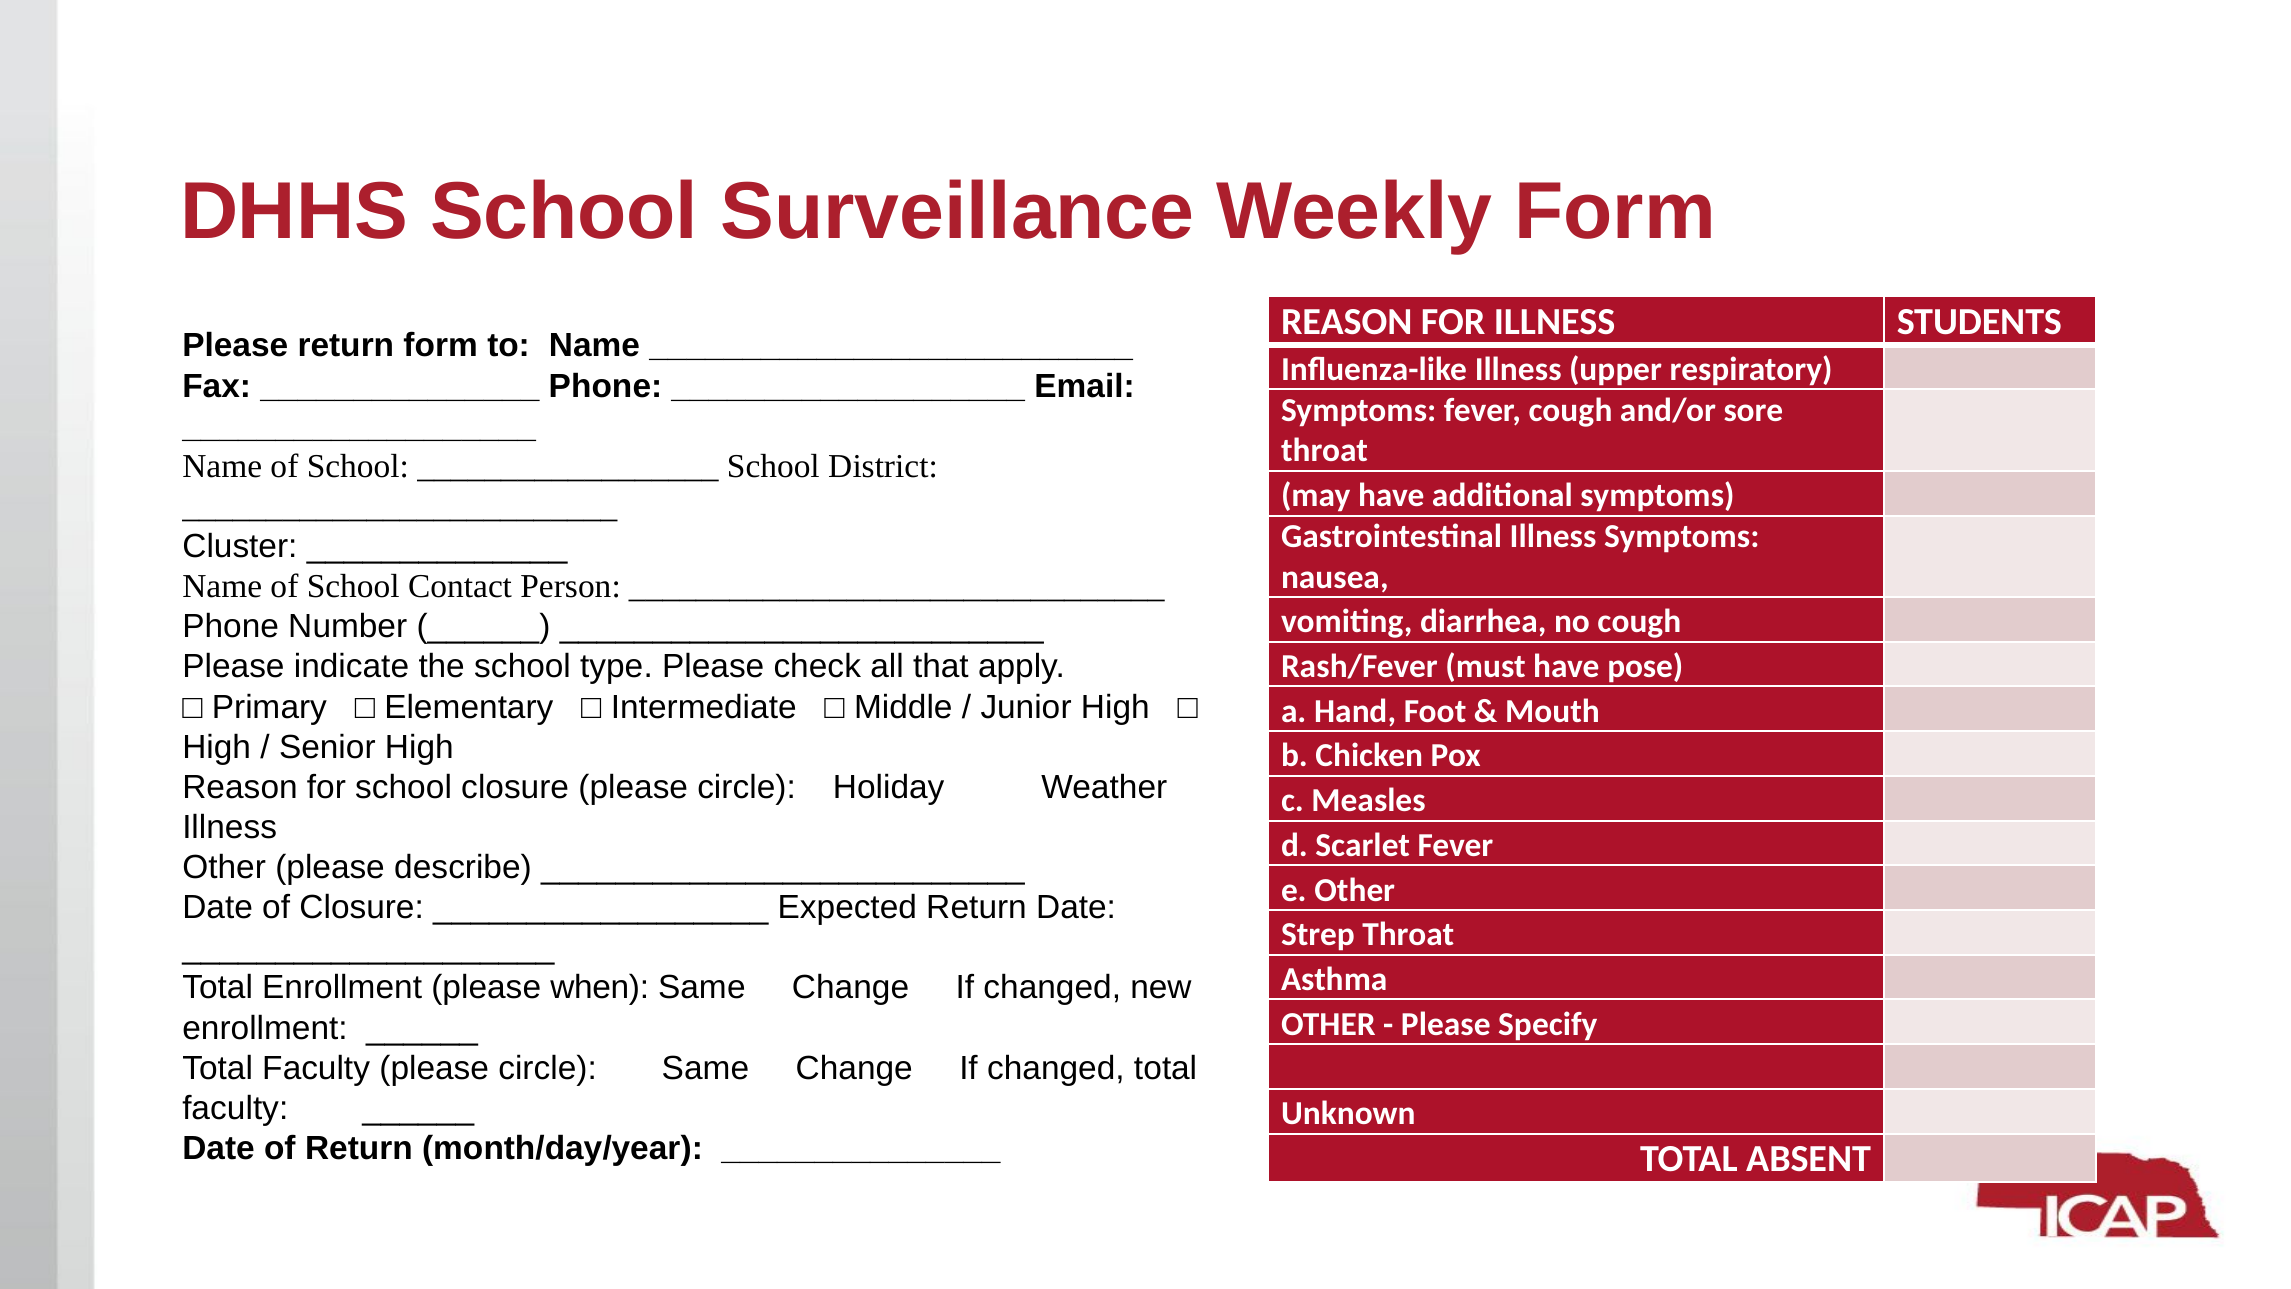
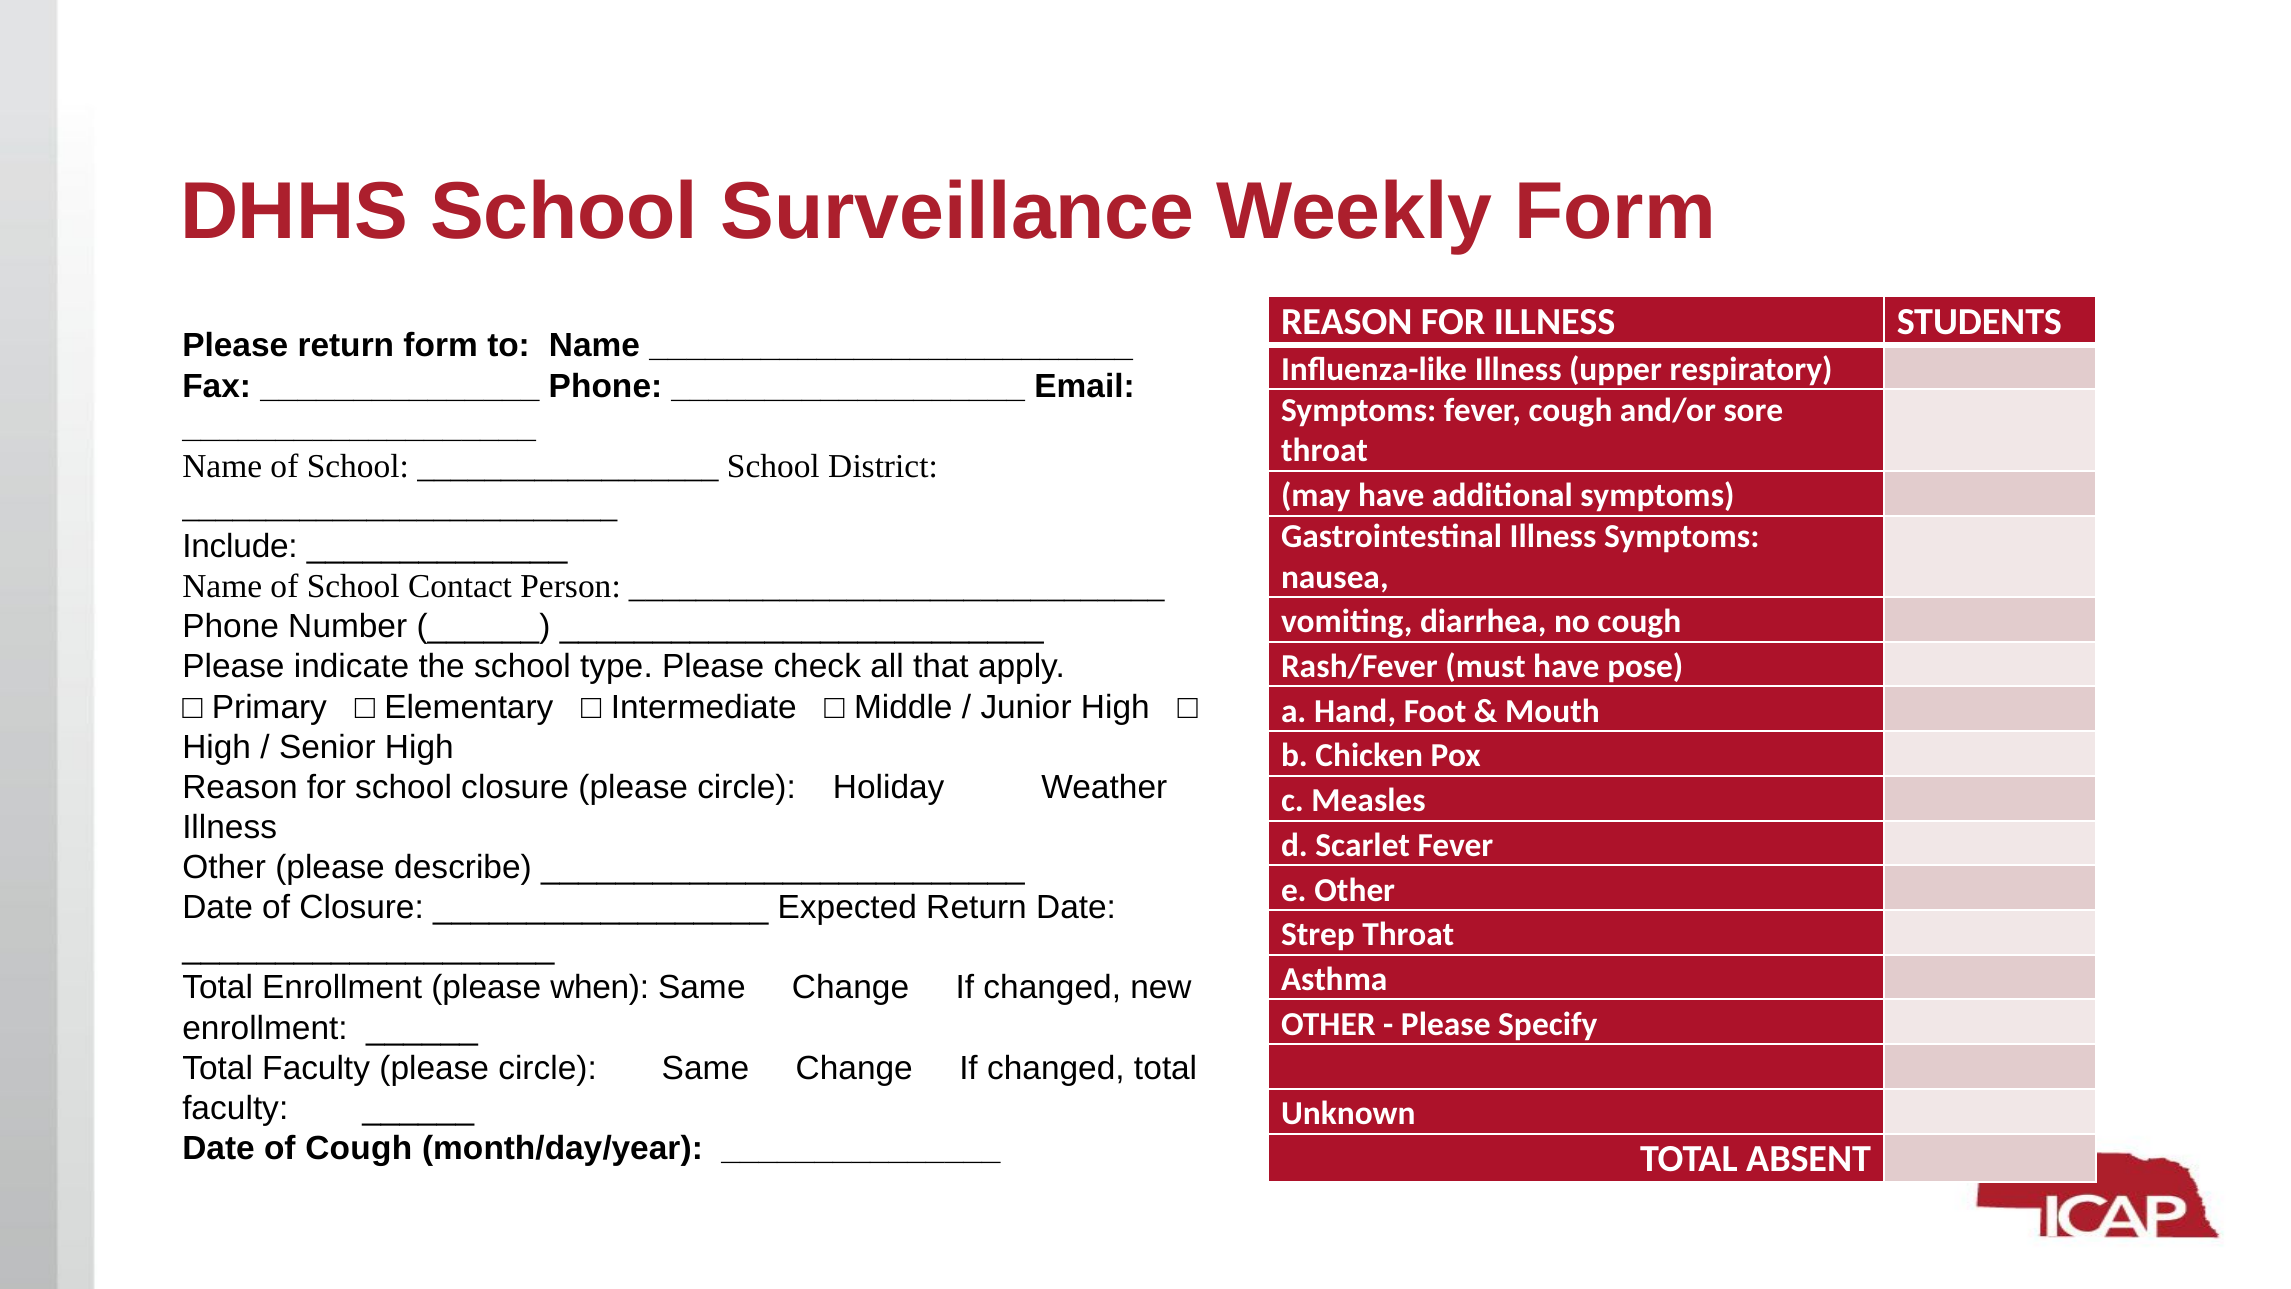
Cluster: Cluster -> Include
of Return: Return -> Cough
